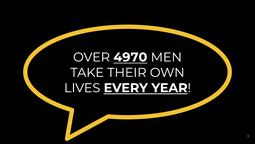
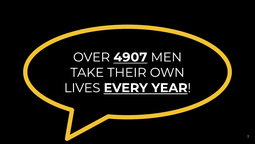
4970: 4970 -> 4907
